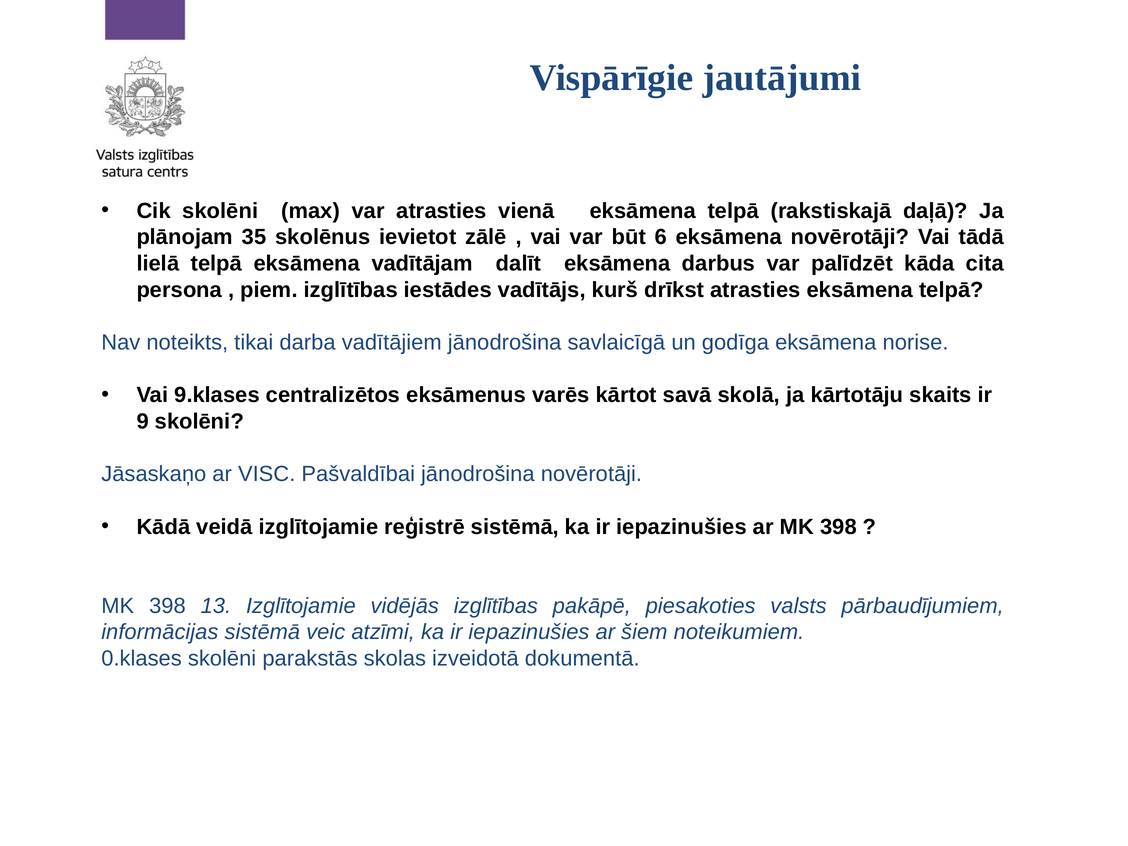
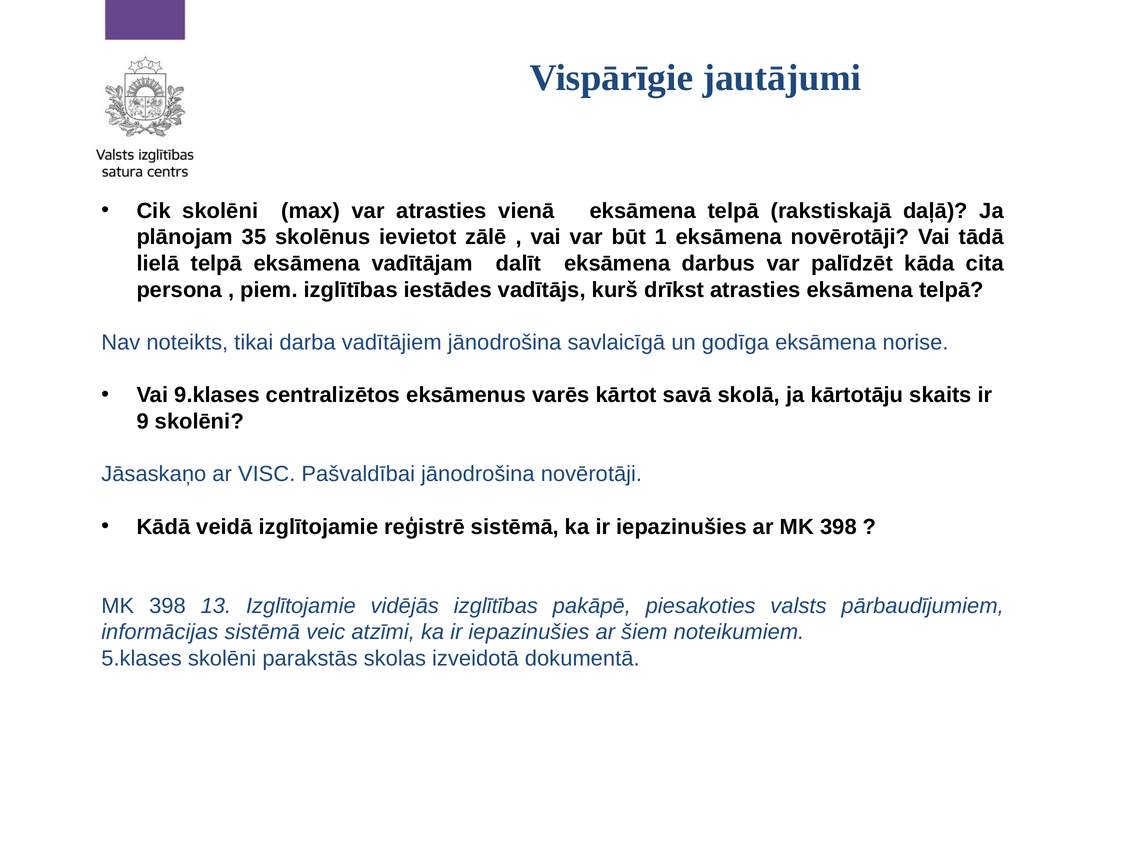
6: 6 -> 1
0.klases: 0.klases -> 5.klases
